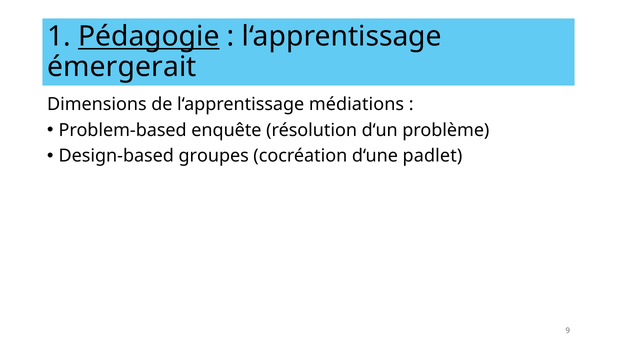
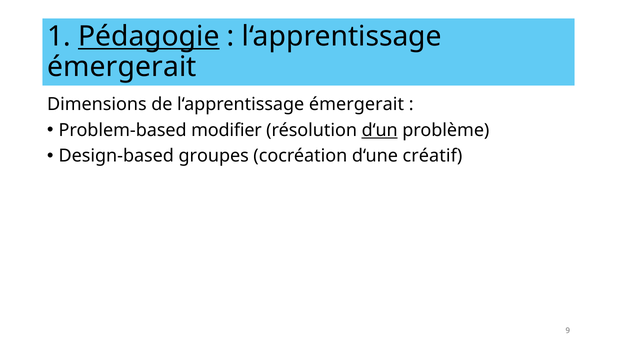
de l‘apprentissage médiations: médiations -> émergerait
enquête: enquête -> modifier
d‘un underline: none -> present
padlet: padlet -> créatif
